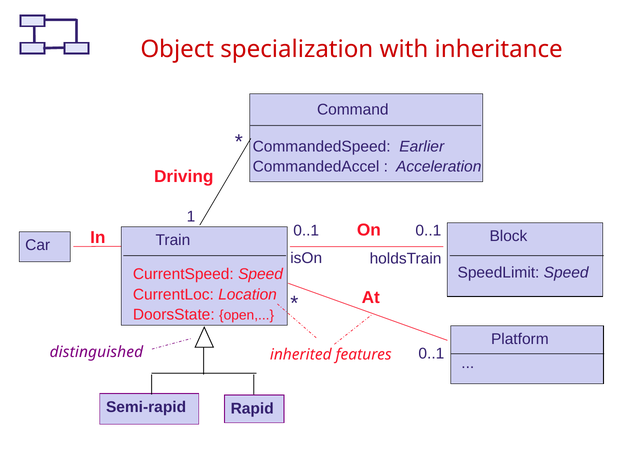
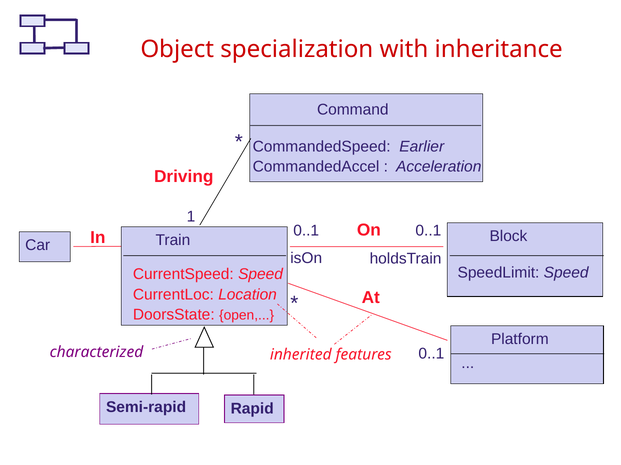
distinguished: distinguished -> characterized
